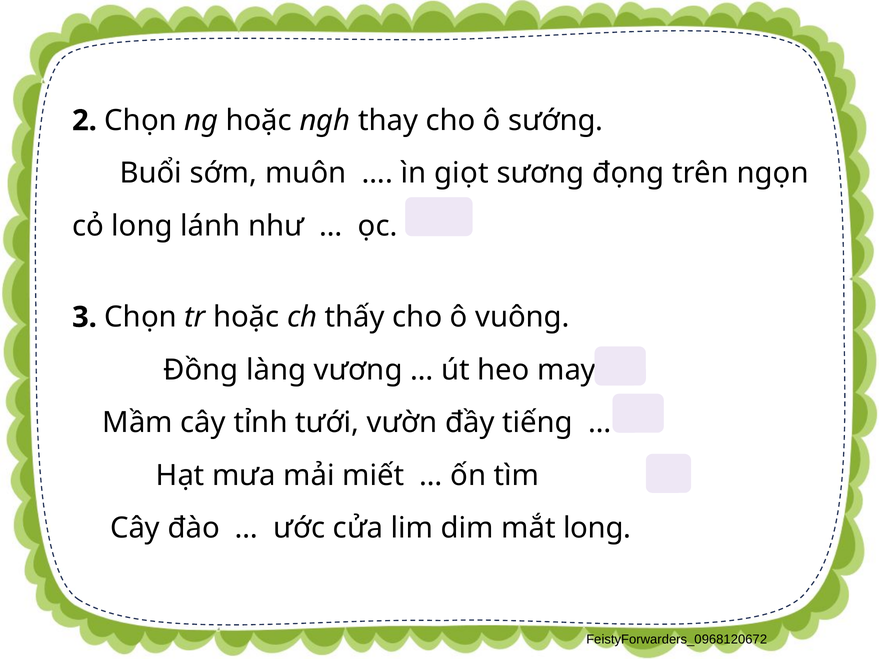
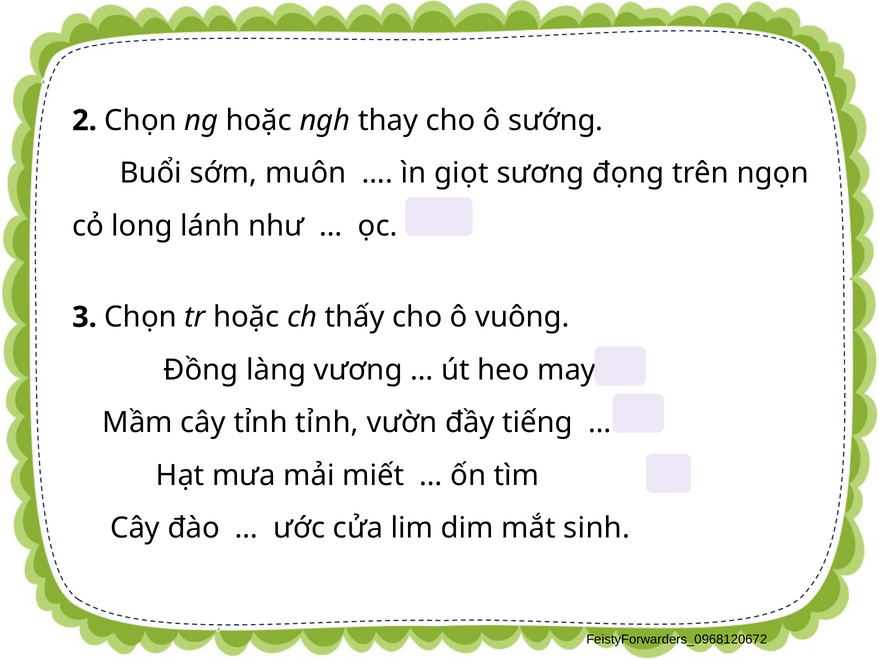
tỉnh tưới: tưới -> tỉnh
mắt long: long -> sinh
